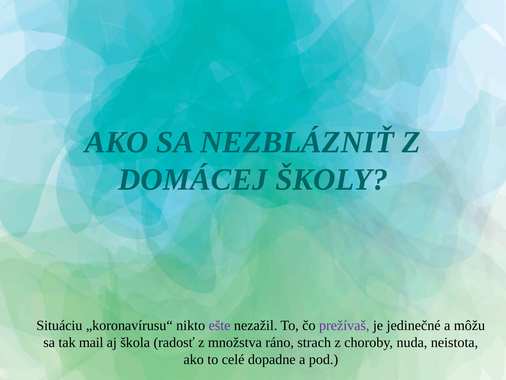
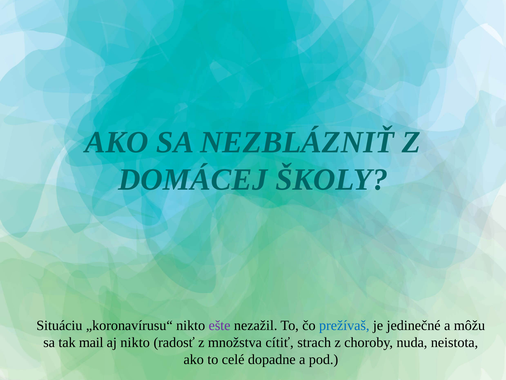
prežívaš colour: purple -> blue
aj škola: škola -> nikto
ráno: ráno -> cítiť
